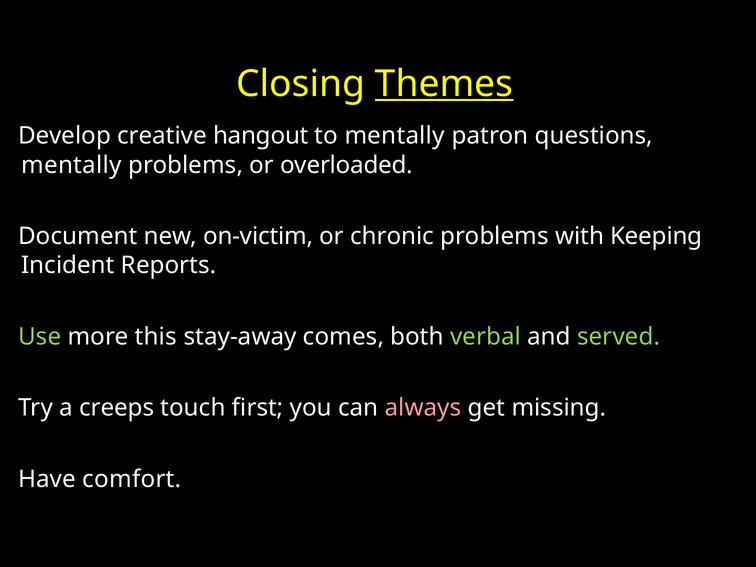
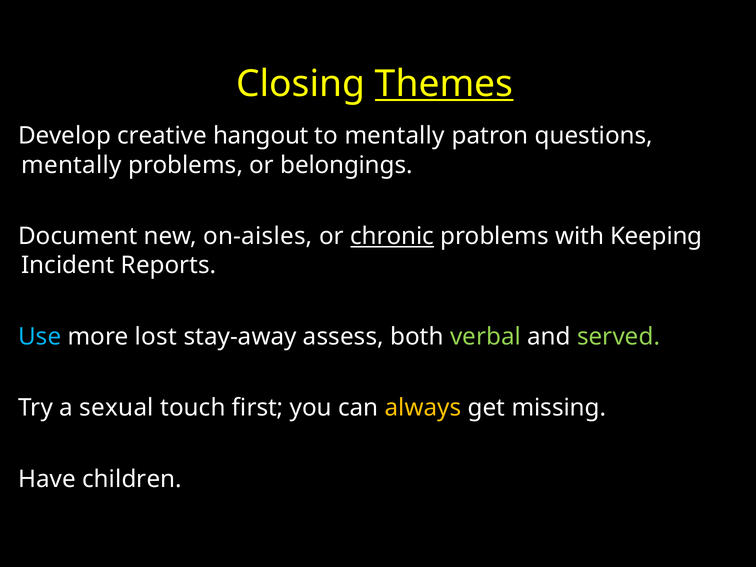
overloaded: overloaded -> belongings
on-victim: on-victim -> on-aisles
chronic underline: none -> present
Use colour: light green -> light blue
this: this -> lost
comes: comes -> assess
creeps: creeps -> sexual
always colour: pink -> yellow
comfort: comfort -> children
